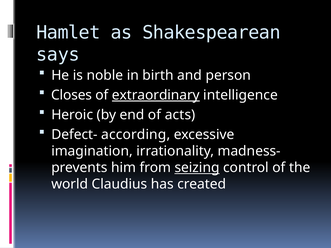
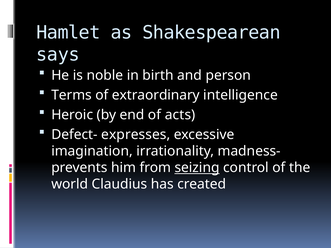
Closes: Closes -> Terms
extraordinary underline: present -> none
according: according -> expresses
